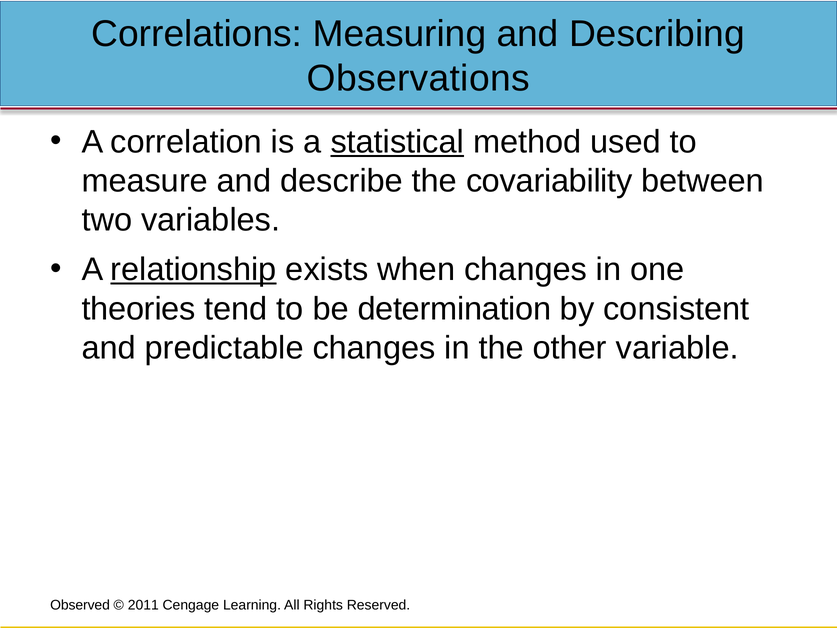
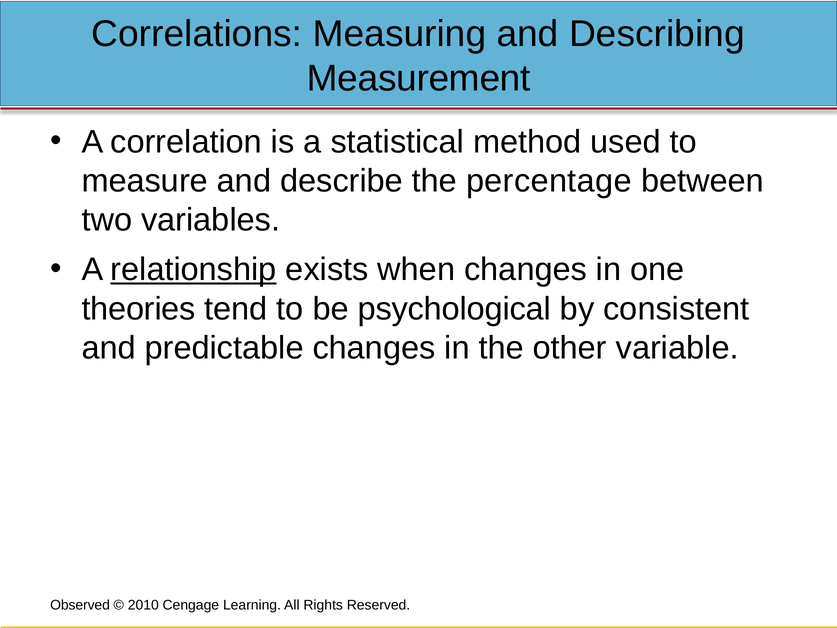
Observations: Observations -> Measurement
statistical underline: present -> none
covariability: covariability -> percentage
determination: determination -> psychological
2011: 2011 -> 2010
